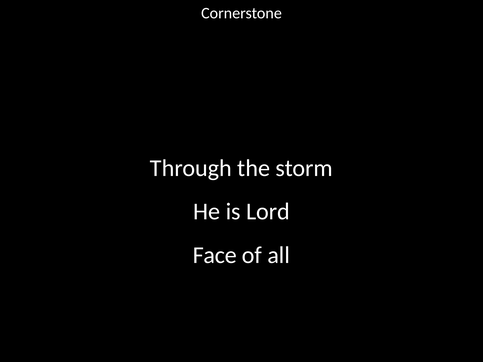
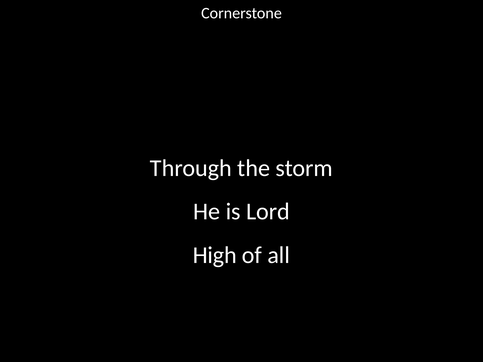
Face: Face -> High
